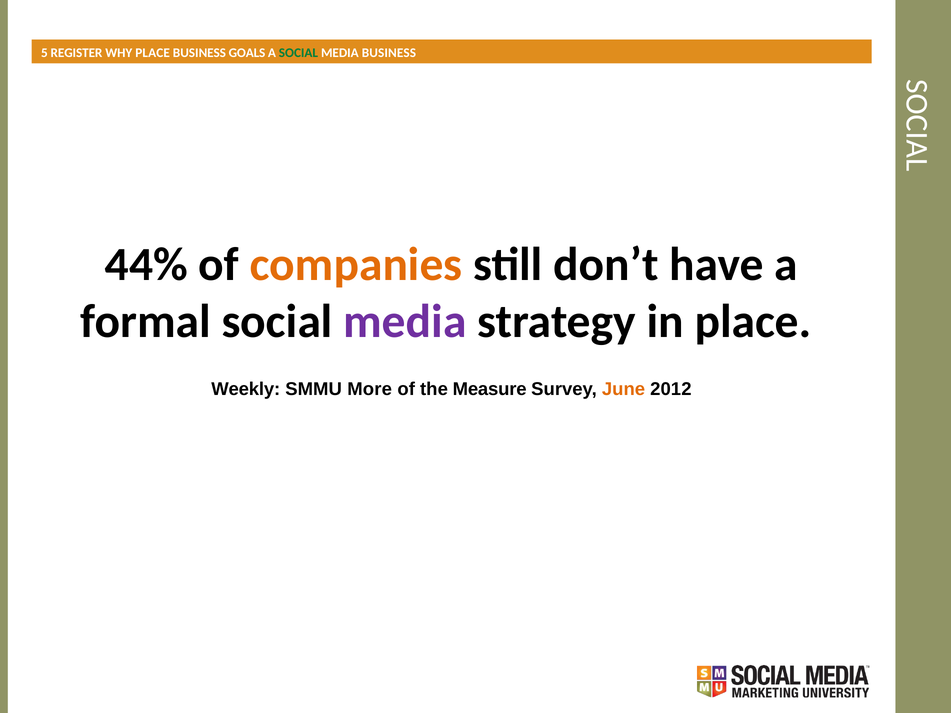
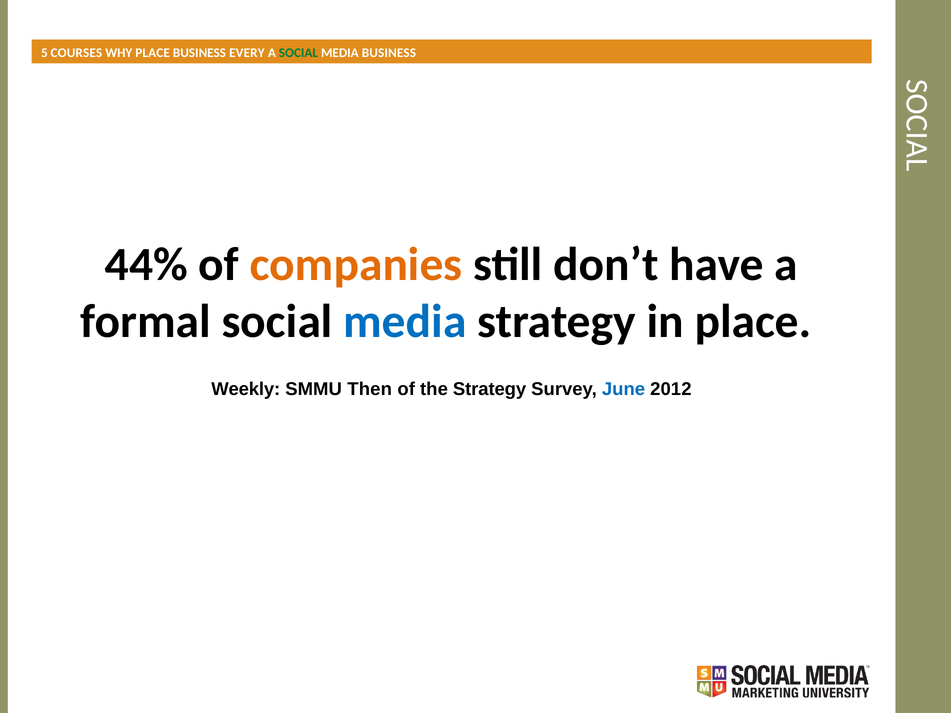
REGISTER: REGISTER -> COURSES
GOALS: GOALS -> EVERY
media at (405, 322) colour: purple -> blue
More: More -> Then
the Measure: Measure -> Strategy
June colour: orange -> blue
